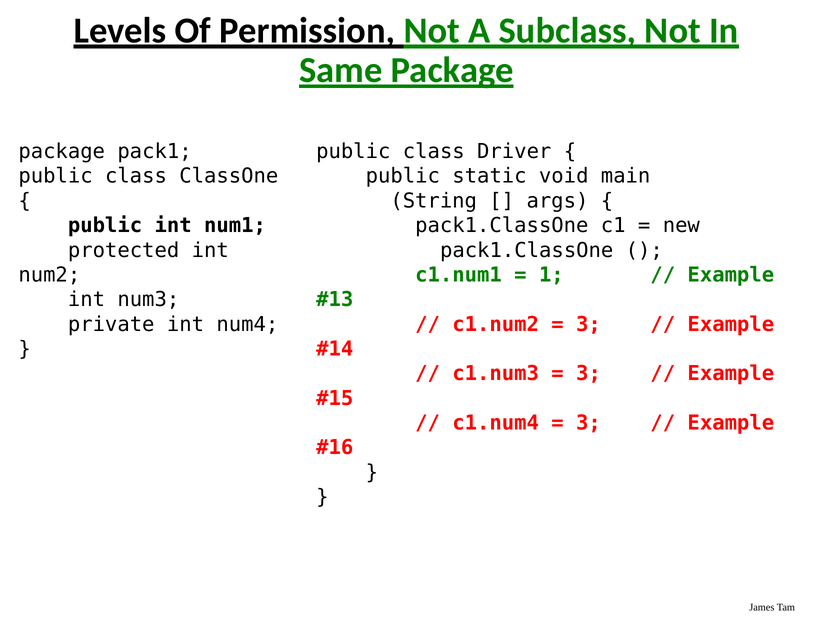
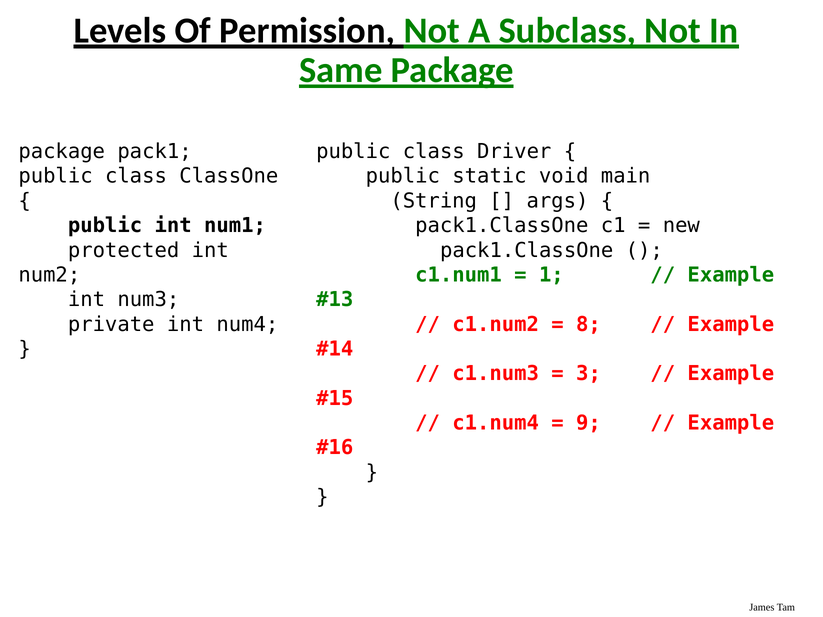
3 at (588, 324): 3 -> 8
3 at (588, 423): 3 -> 9
